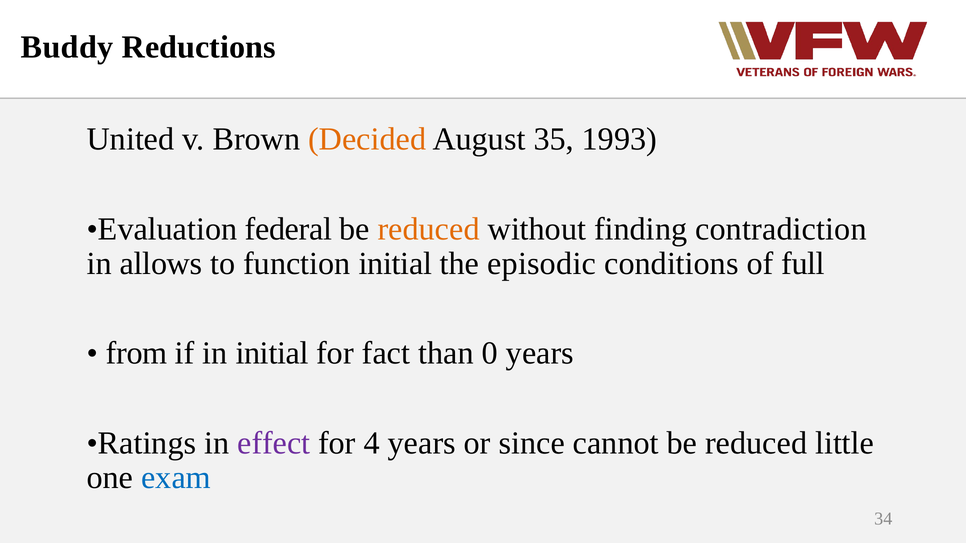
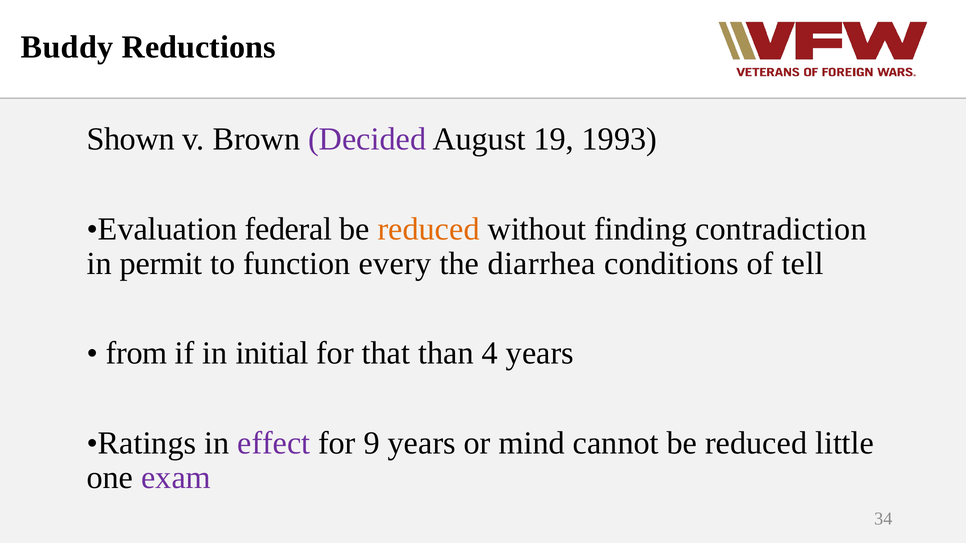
United: United -> Shown
Decided colour: orange -> purple
35: 35 -> 19
allows: allows -> permit
function initial: initial -> every
episodic: episodic -> diarrhea
full: full -> tell
fact: fact -> that
0: 0 -> 4
4: 4 -> 9
since: since -> mind
exam colour: blue -> purple
